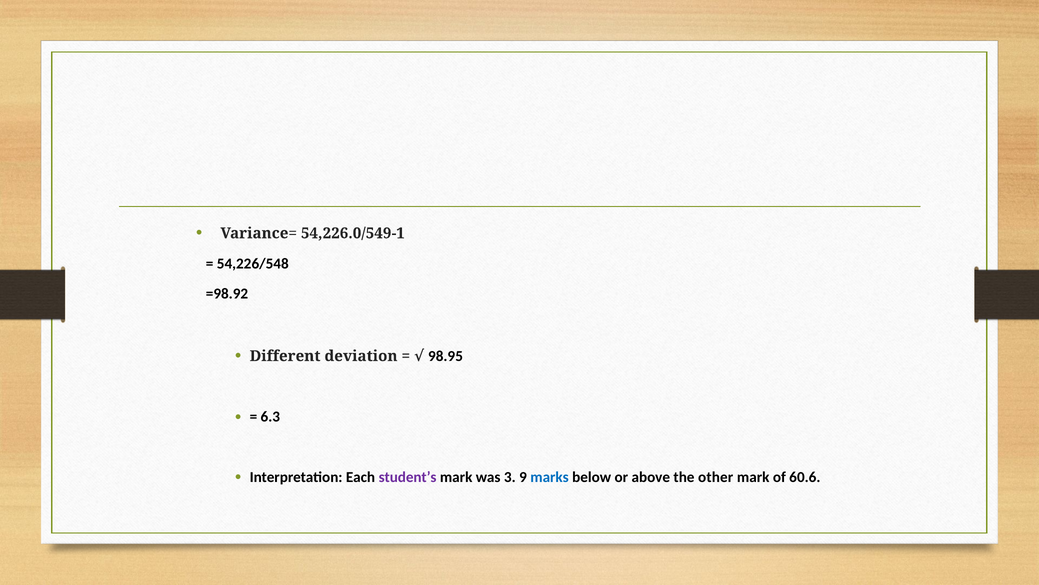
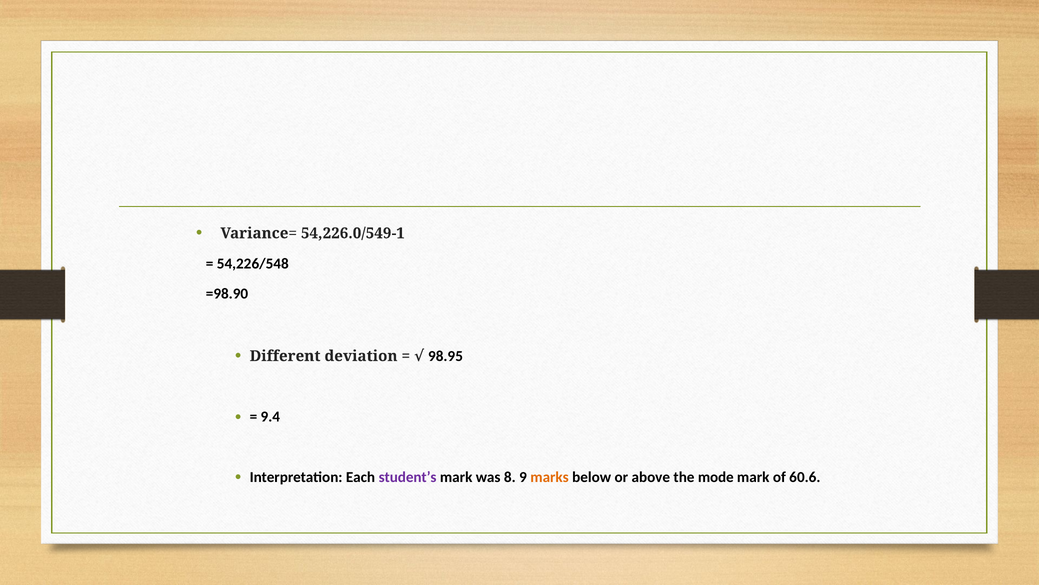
=98.92: =98.92 -> =98.90
6.3: 6.3 -> 9.4
3: 3 -> 8
marks colour: blue -> orange
other: other -> mode
